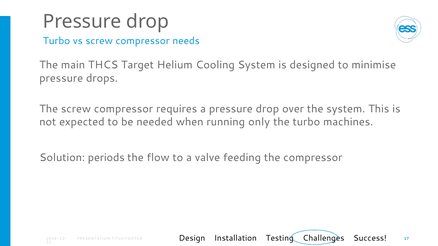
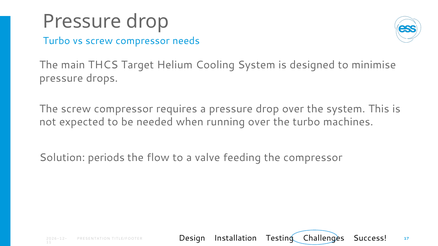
running only: only -> over
